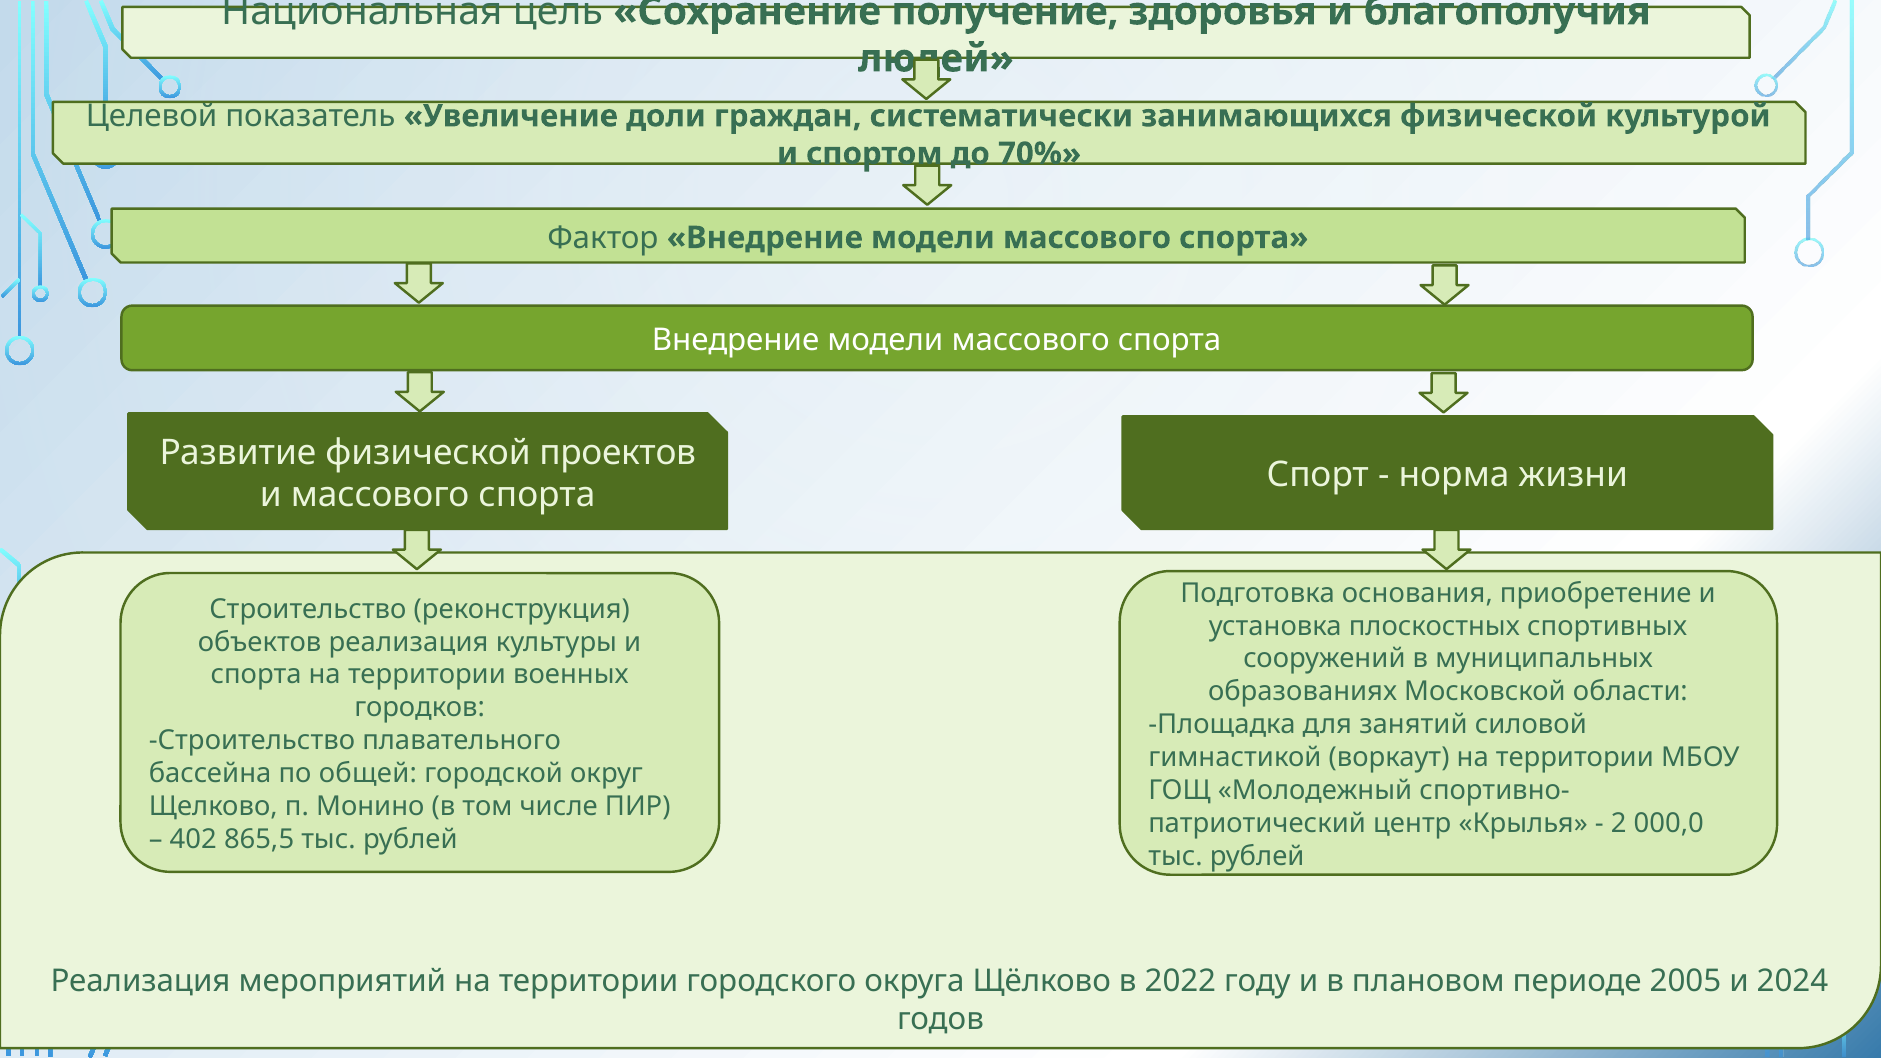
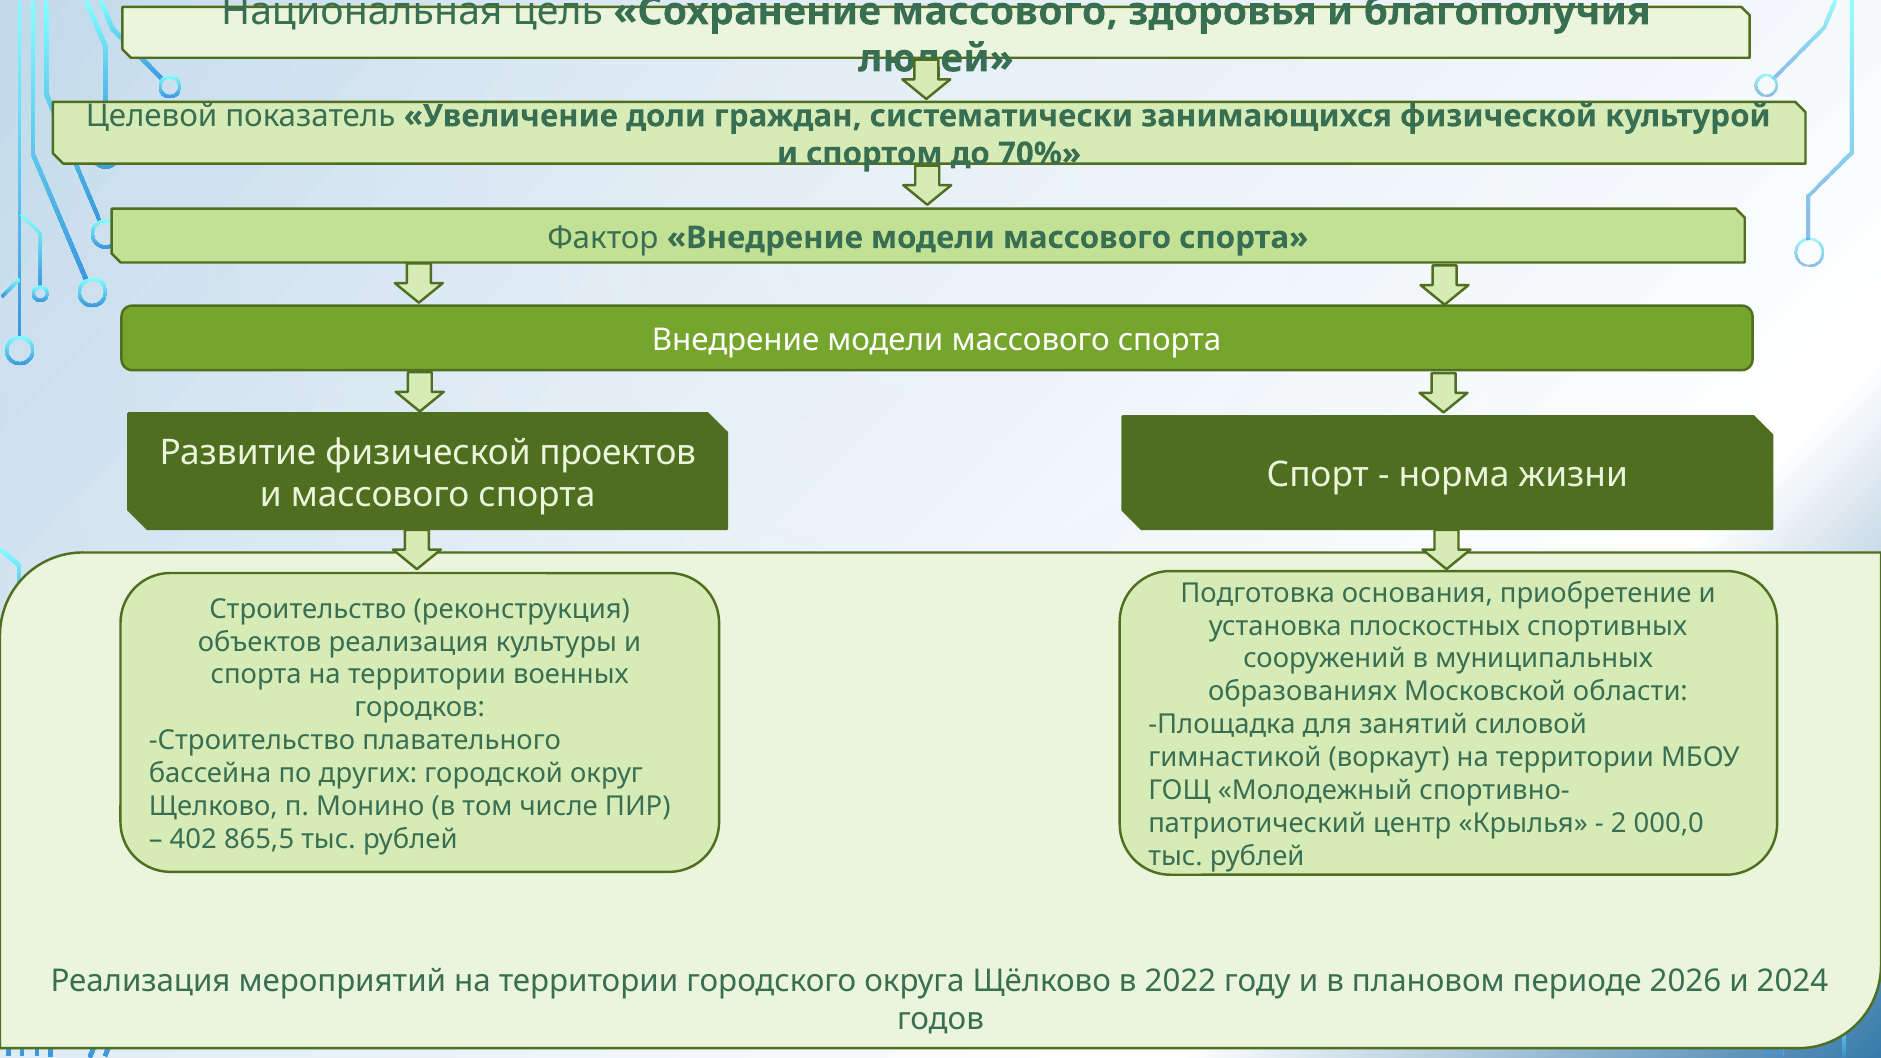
Сохранение получение: получение -> массового
общей: общей -> других
2005: 2005 -> 2026
